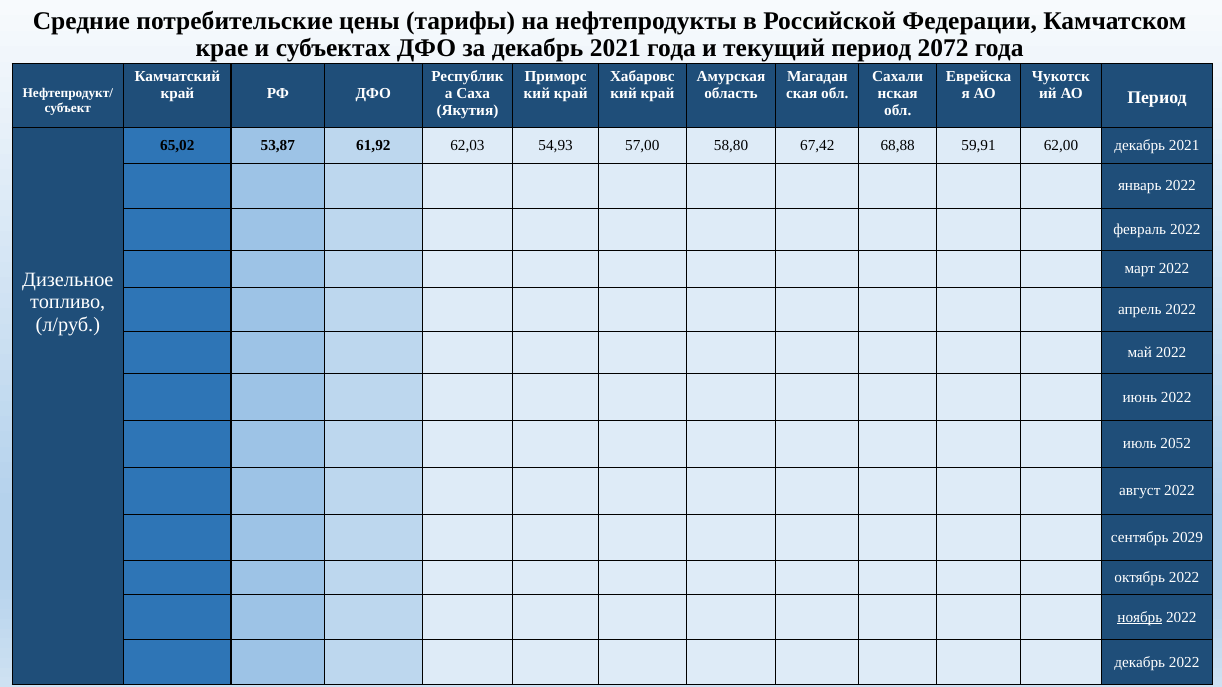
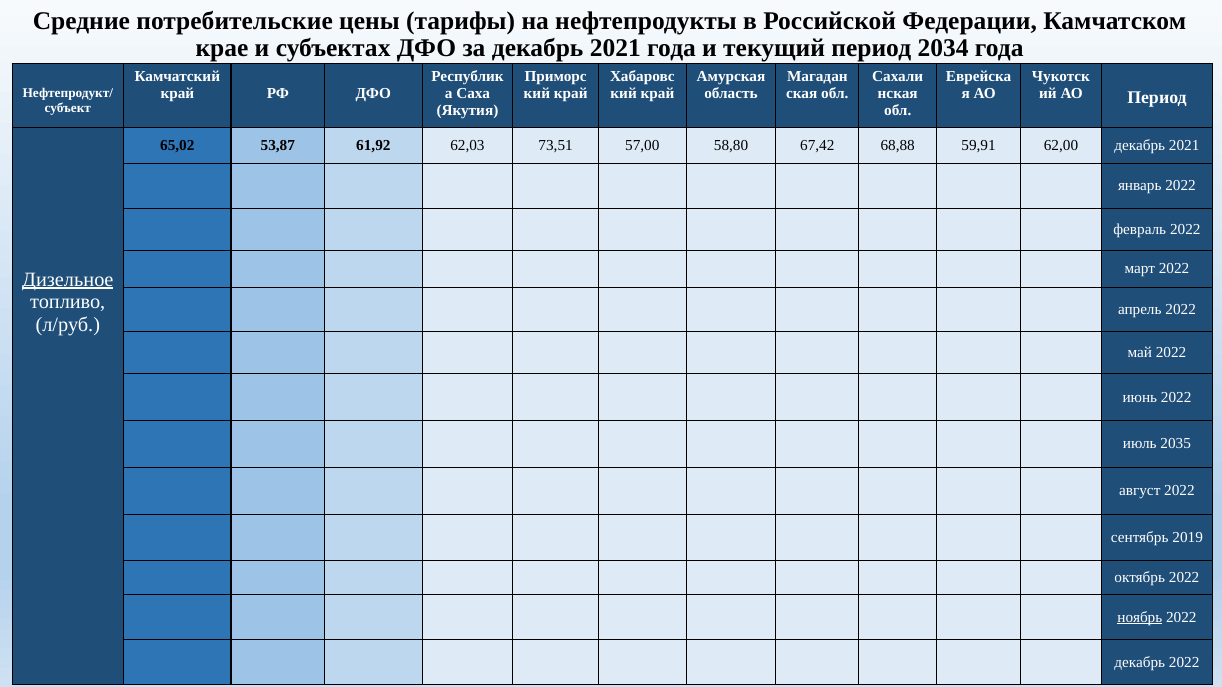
2072: 2072 -> 2034
54,93: 54,93 -> 73,51
Дизельное underline: none -> present
2052: 2052 -> 2035
2029: 2029 -> 2019
